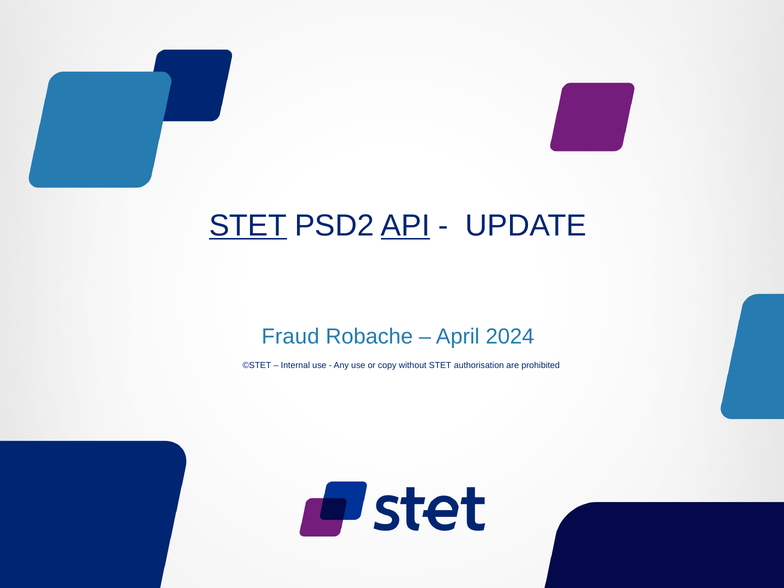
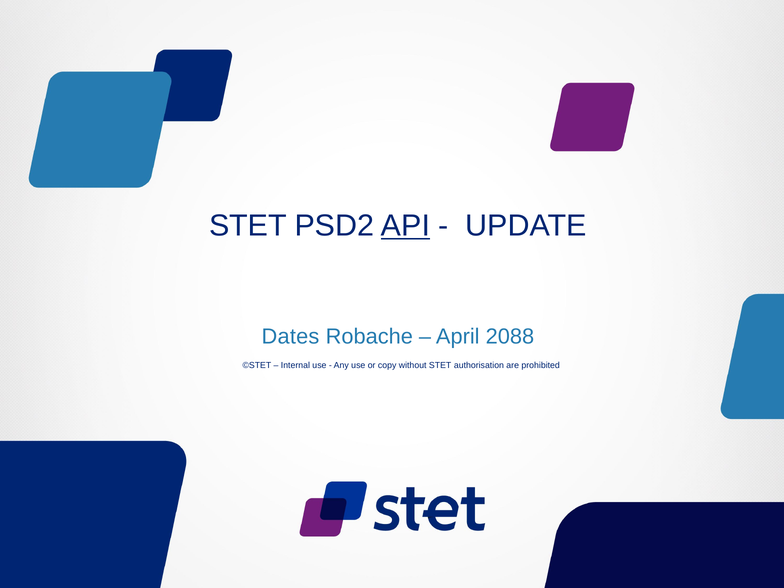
STET at (248, 226) underline: present -> none
Fraud: Fraud -> Dates
2024: 2024 -> 2088
